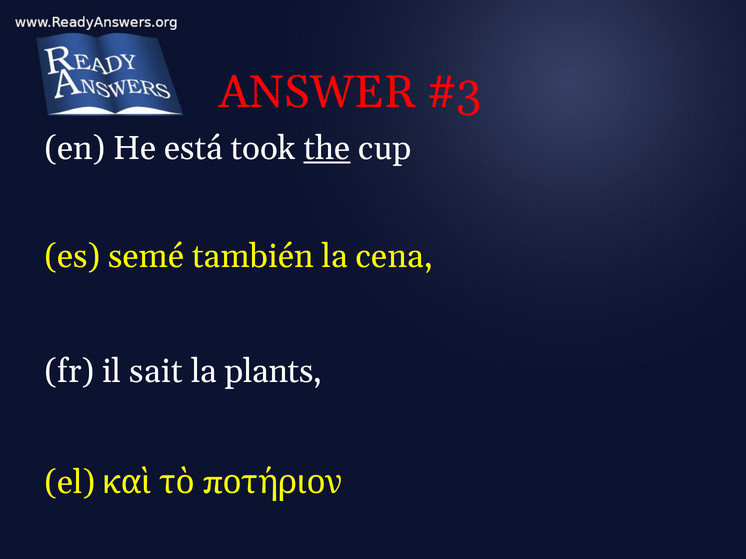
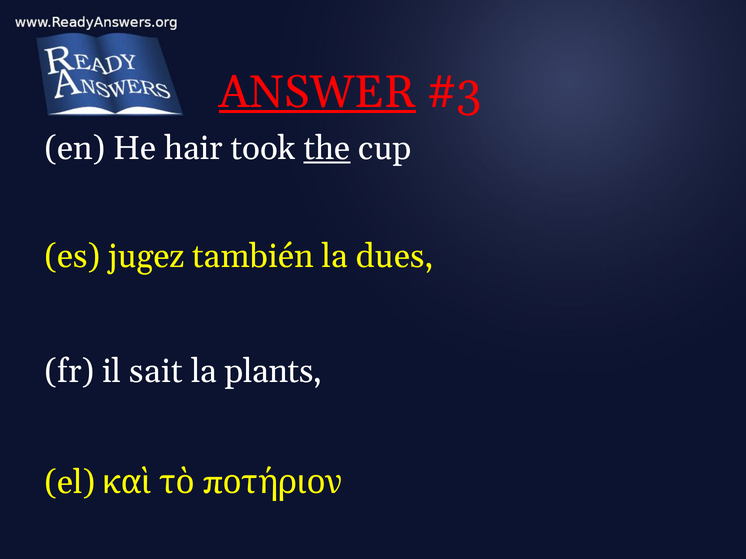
ANSWER underline: none -> present
está: está -> hair
semé: semé -> jugez
cena: cena -> dues
